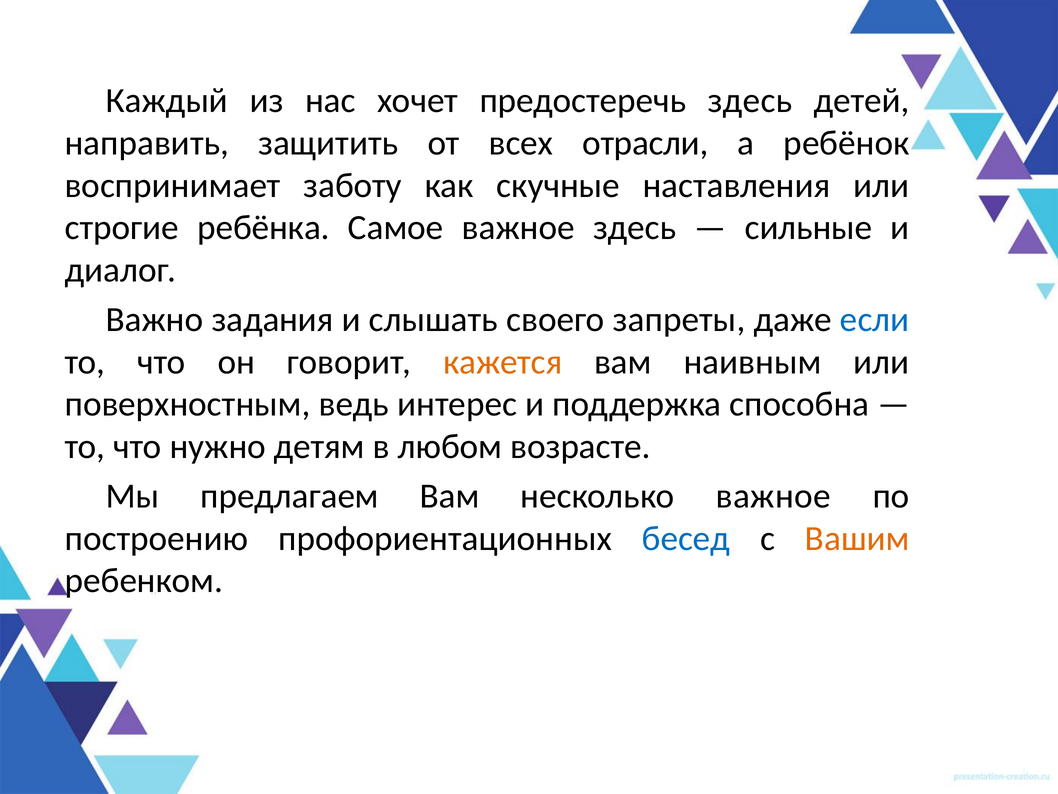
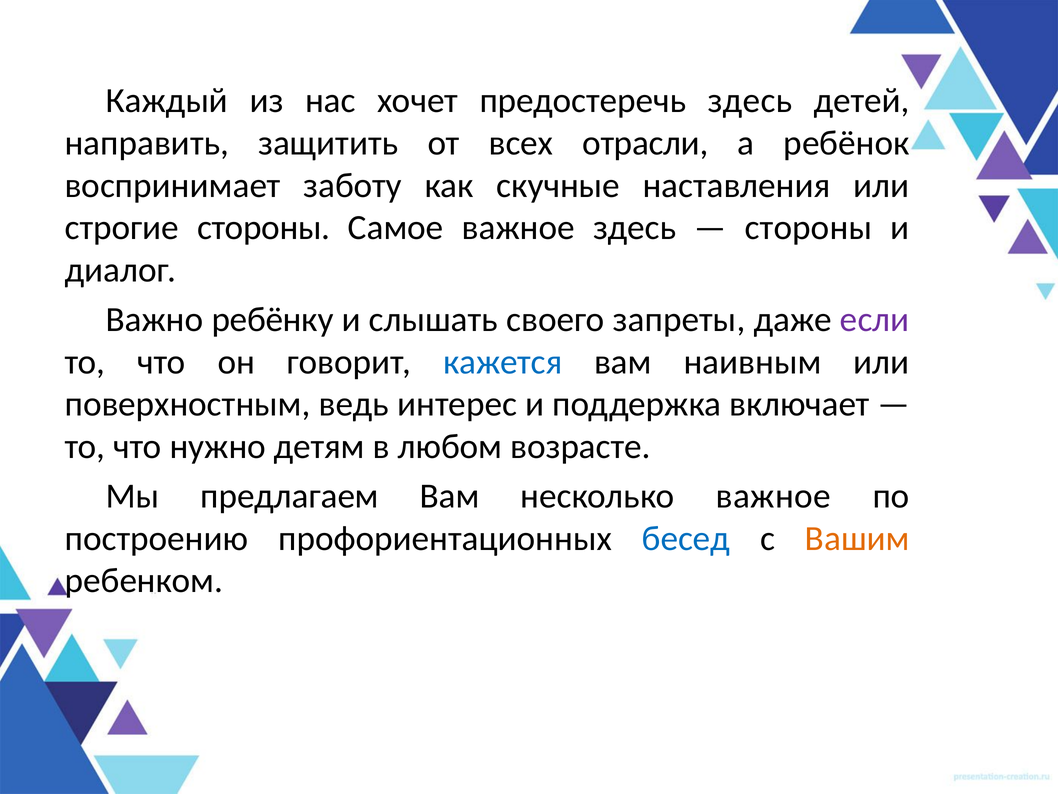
строгие ребёнка: ребёнка -> стороны
сильные at (809, 228): сильные -> стороны
задания: задания -> ребёнку
если colour: blue -> purple
кажется colour: orange -> blue
способна: способна -> включает
